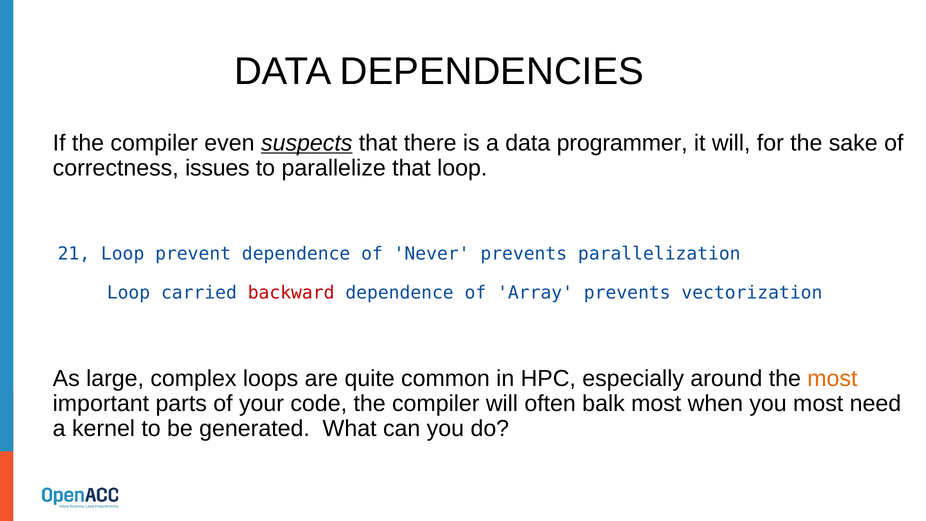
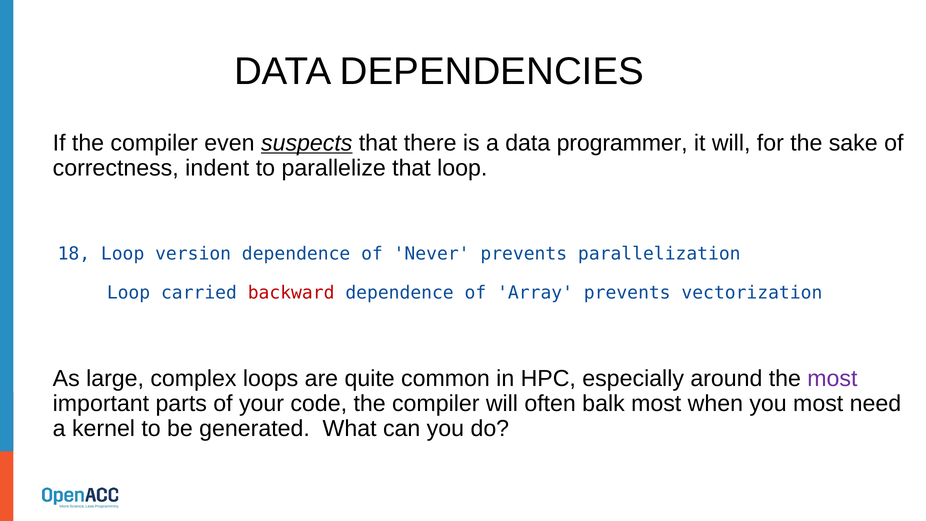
issues: issues -> indent
21: 21 -> 18
prevent: prevent -> version
most at (832, 378) colour: orange -> purple
